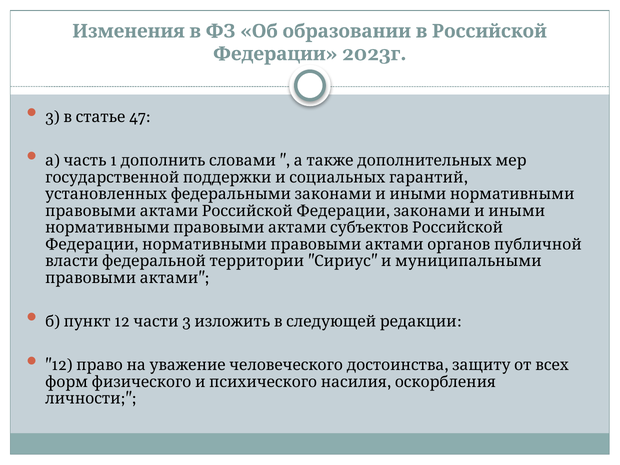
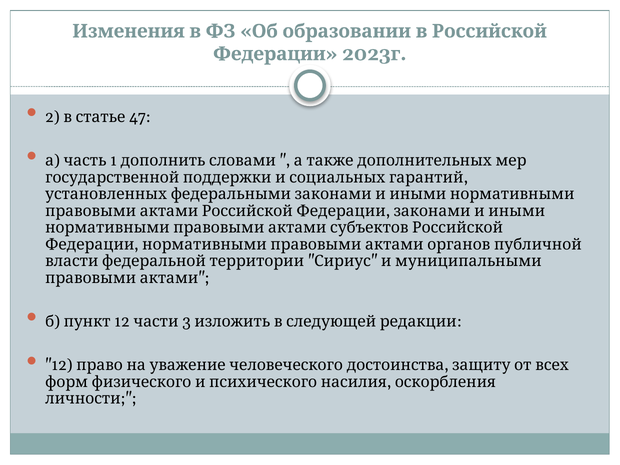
3 at (52, 117): 3 -> 2
